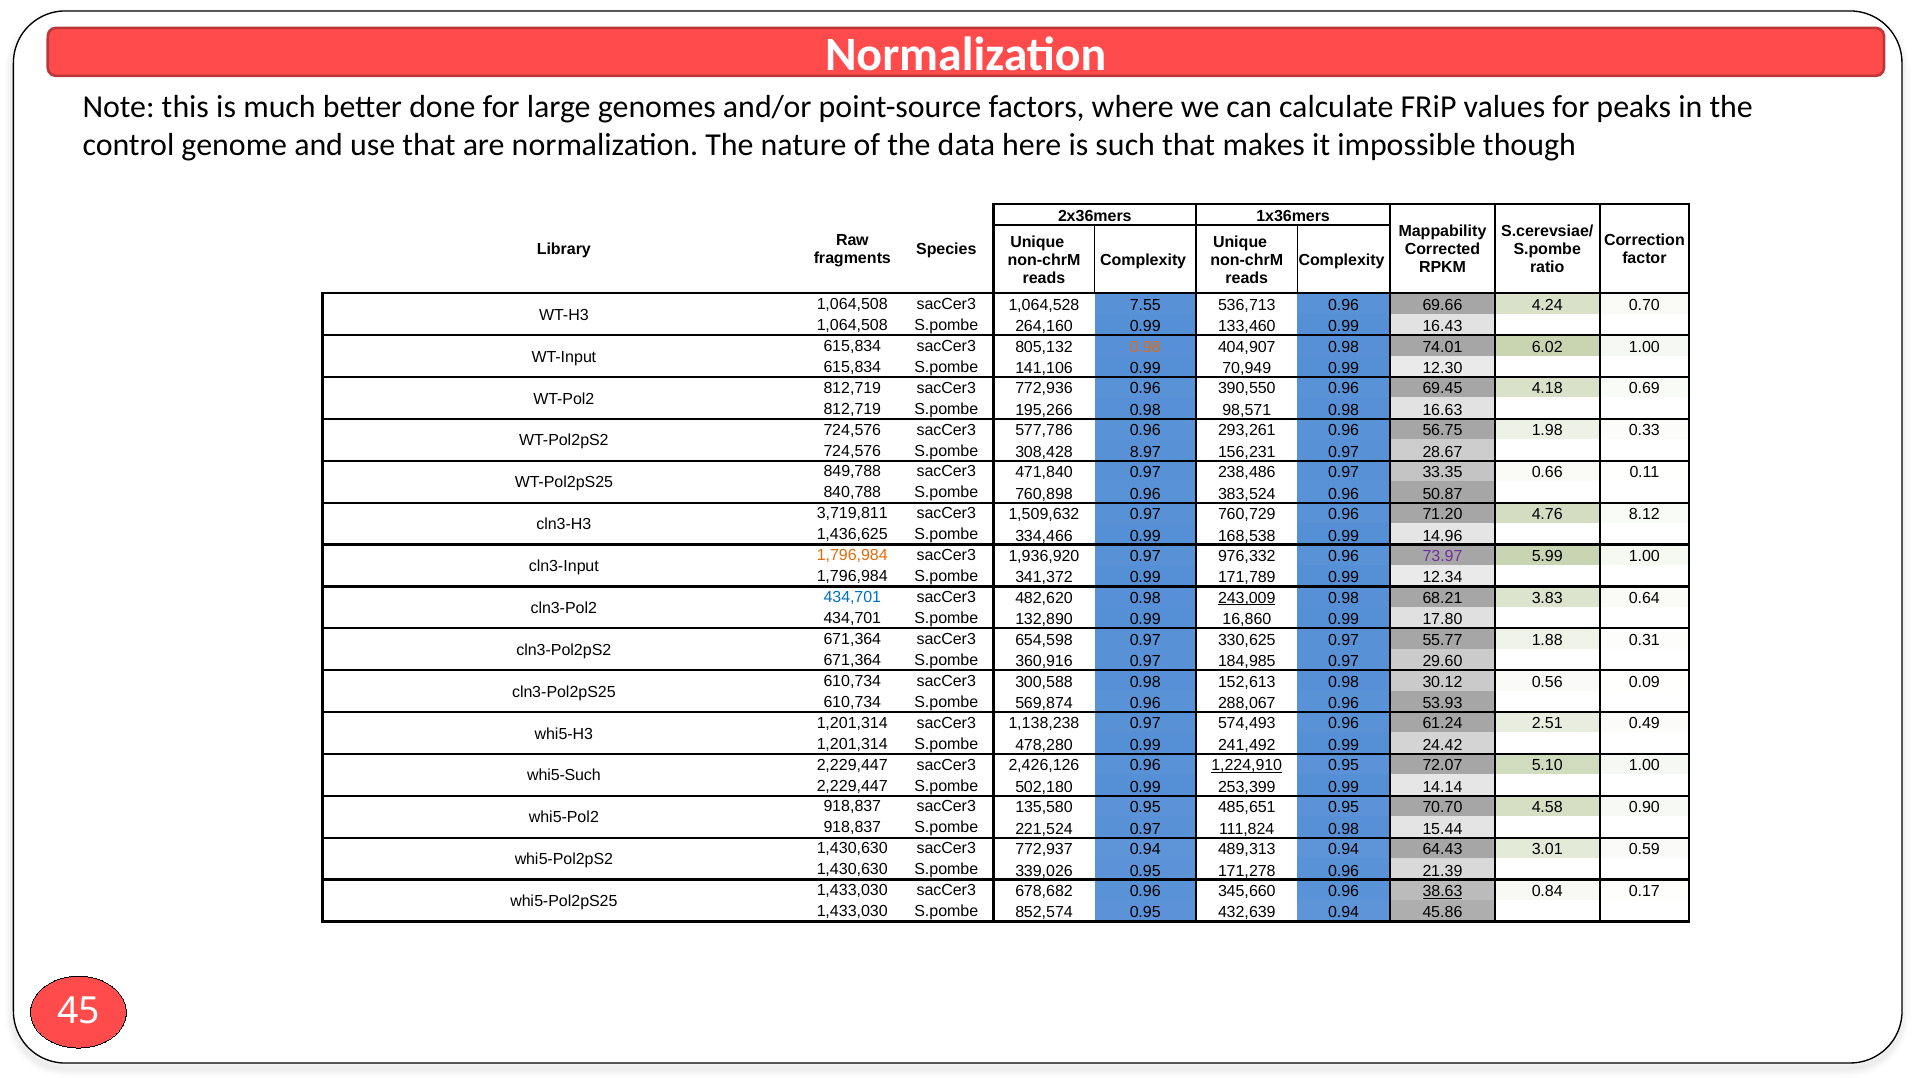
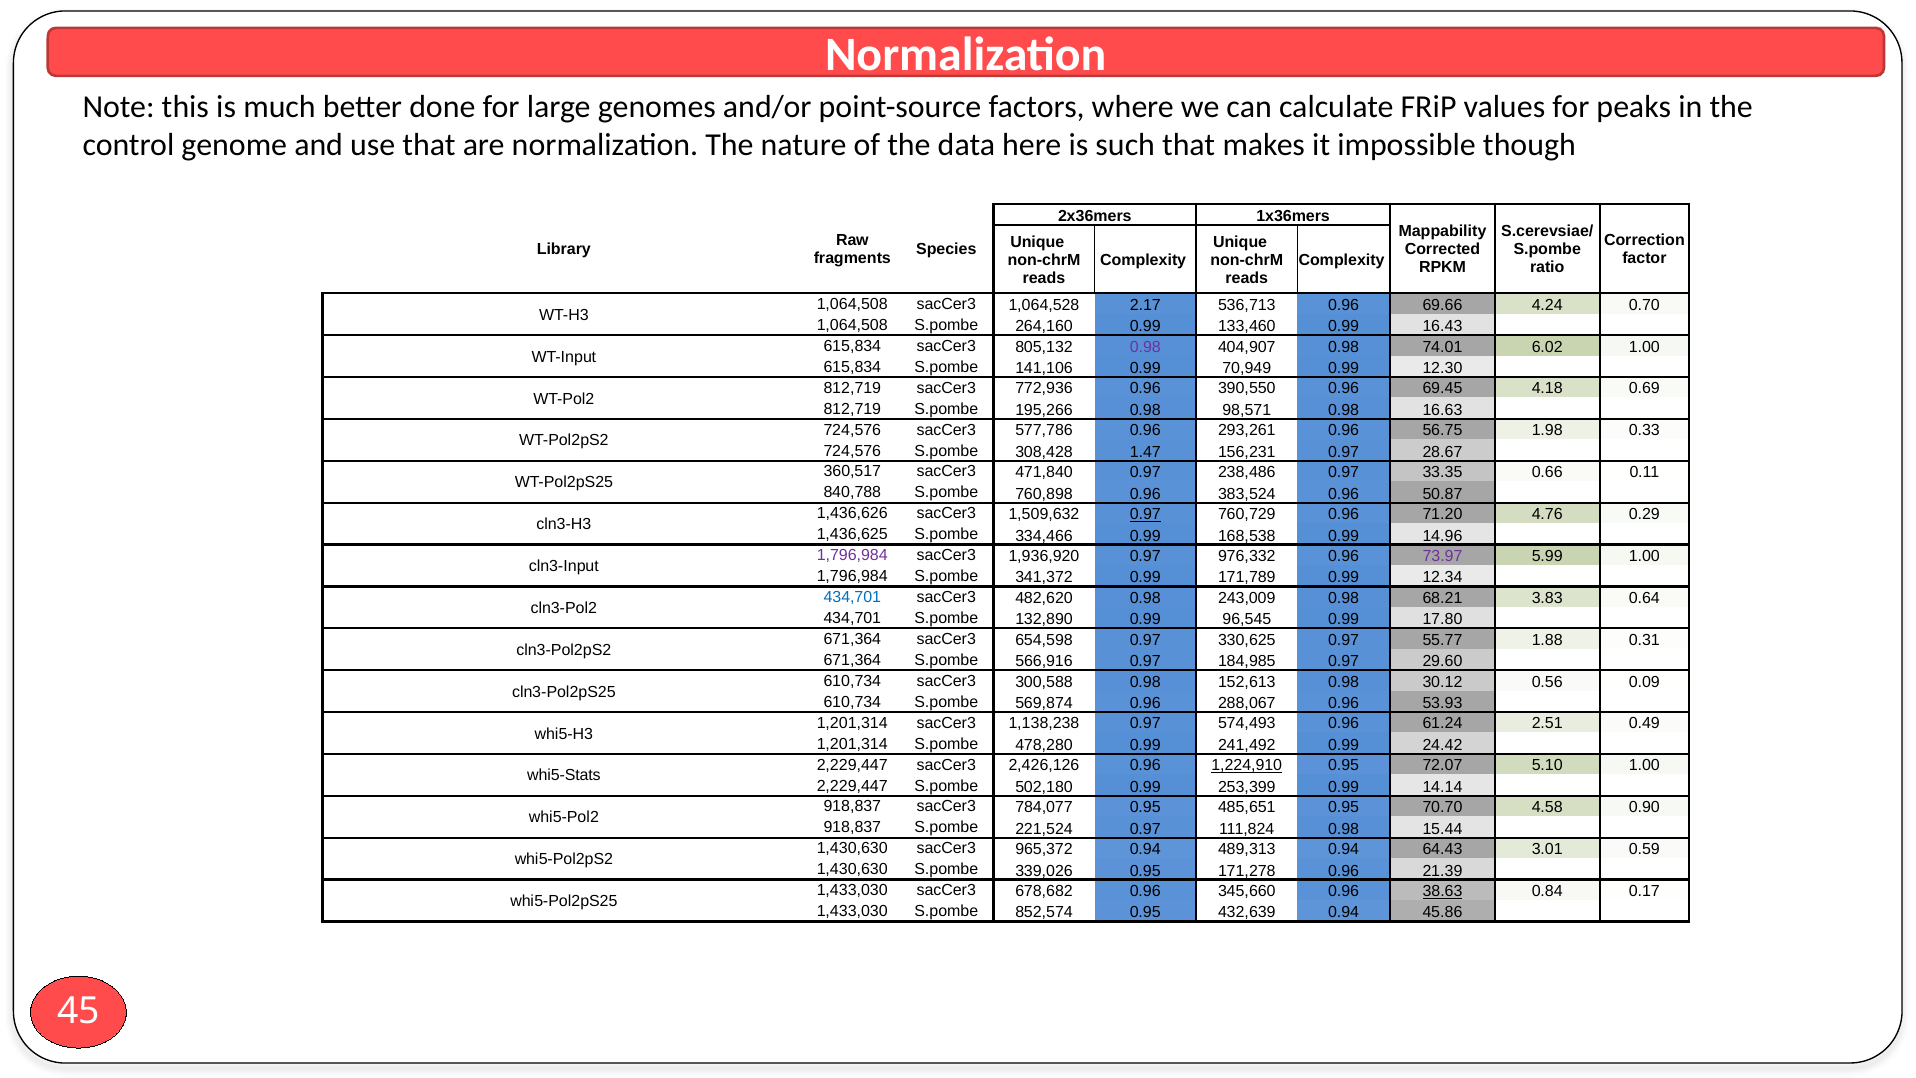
7.55: 7.55 -> 2.17
0.98 at (1145, 347) colour: orange -> purple
8.97: 8.97 -> 1.47
849,788: 849,788 -> 360,517
3,719,811: 3,719,811 -> 1,436,626
0.97 at (1145, 514) underline: none -> present
8.12: 8.12 -> 0.29
1,796,984 at (852, 555) colour: orange -> purple
243,009 underline: present -> none
16,860: 16,860 -> 96,545
360,916: 360,916 -> 566,916
whi5-Such: whi5-Such -> whi5-Stats
135,580: 135,580 -> 784,077
772,937: 772,937 -> 965,372
